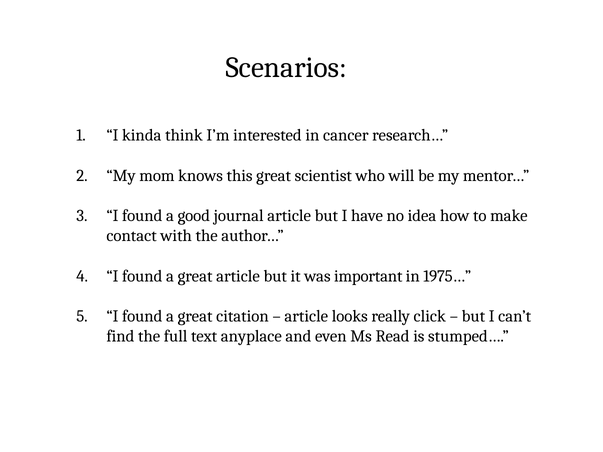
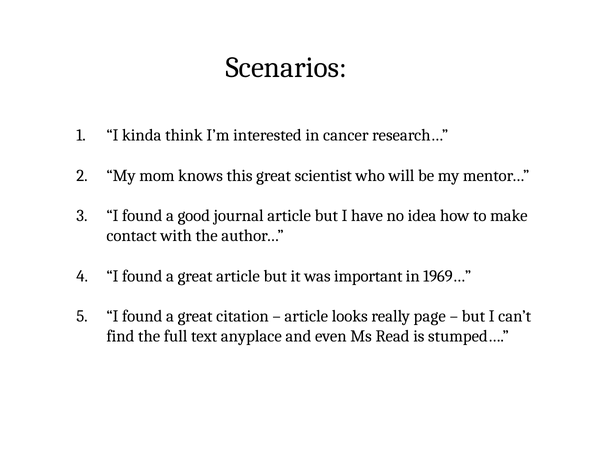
1975…: 1975… -> 1969…
click: click -> page
